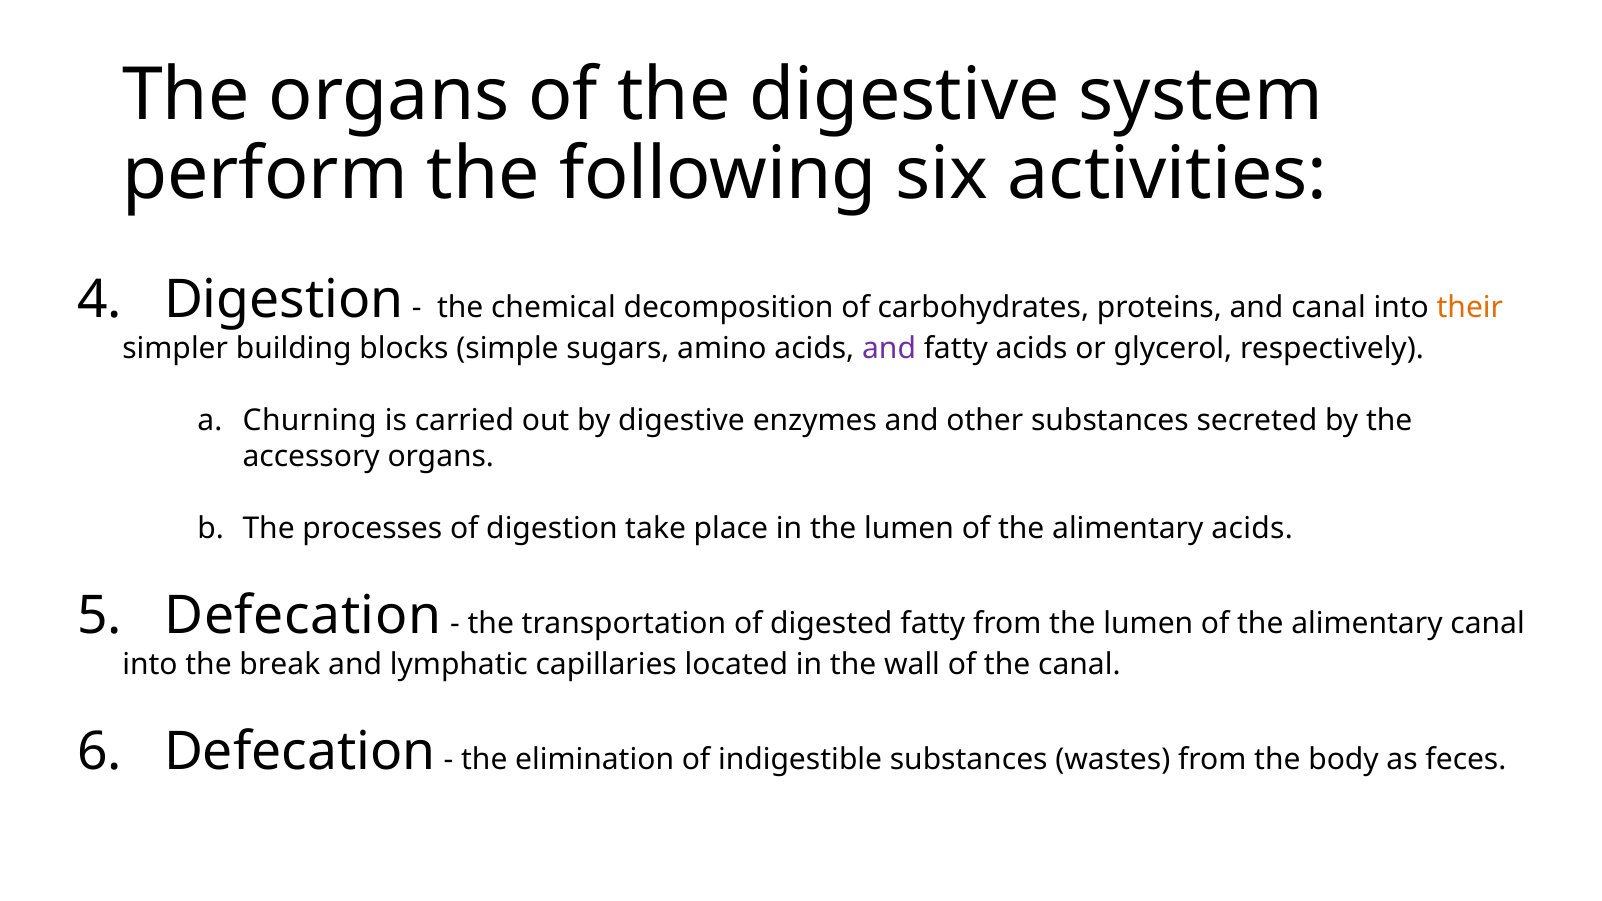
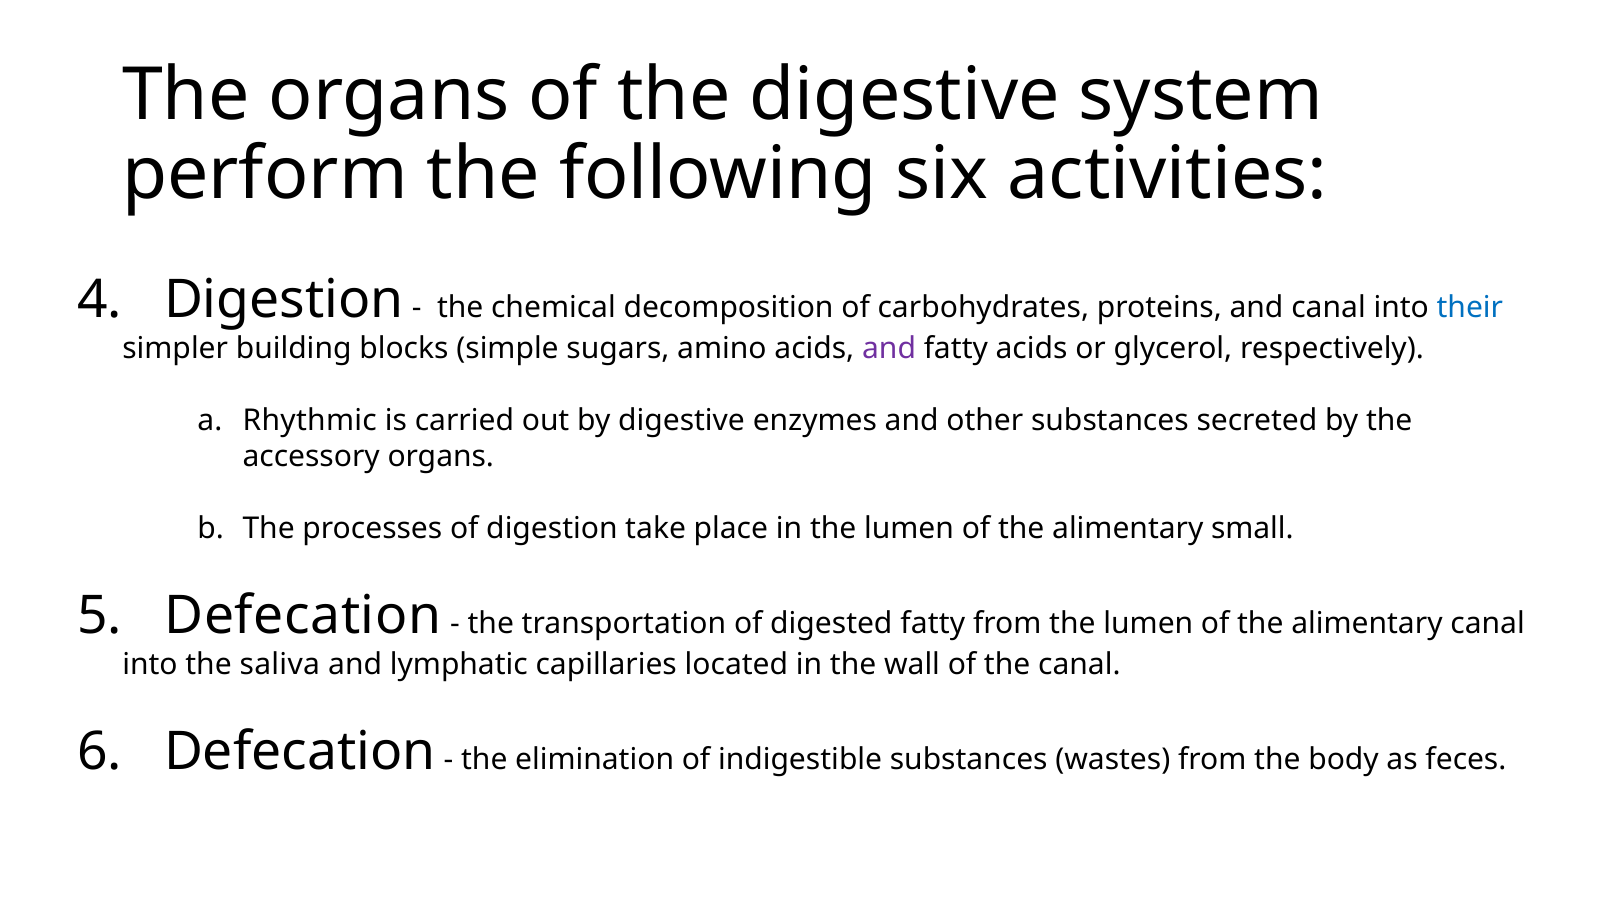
their colour: orange -> blue
Churning: Churning -> Rhythmic
alimentary acids: acids -> small
break: break -> saliva
